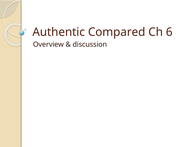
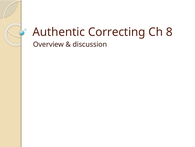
Compared: Compared -> Correcting
6: 6 -> 8
